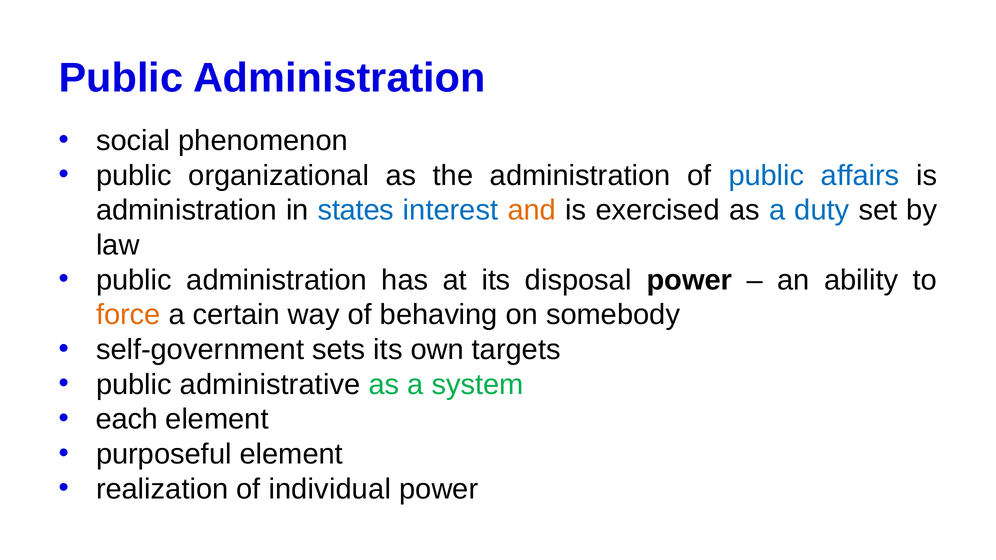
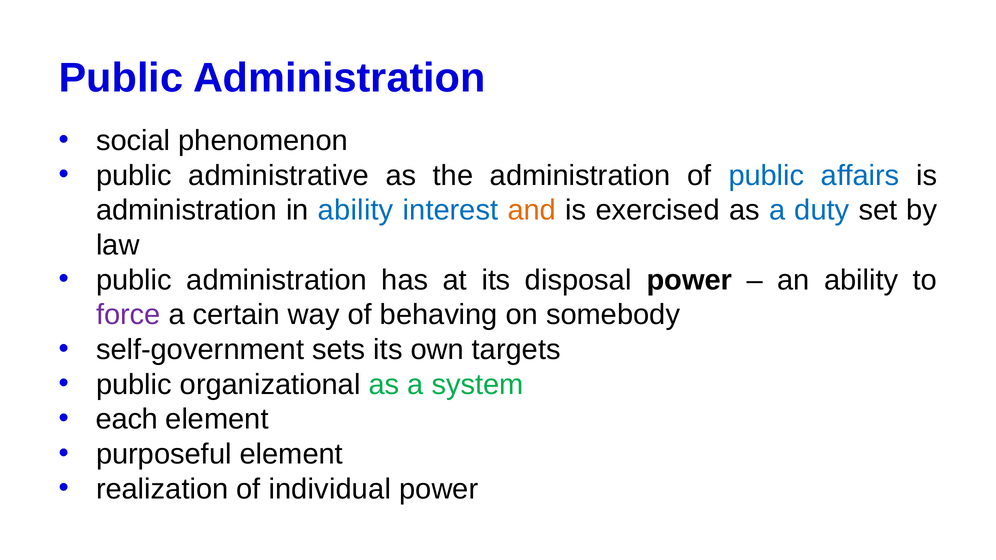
organizational: organizational -> administrative
in states: states -> ability
force colour: orange -> purple
administrative: administrative -> organizational
